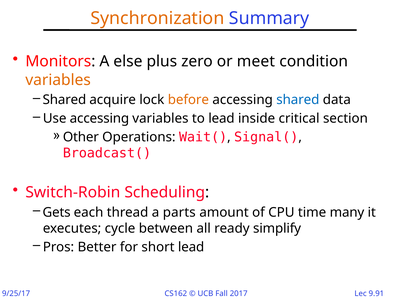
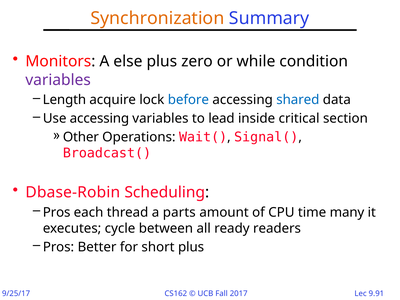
meet: meet -> while
variables at (58, 80) colour: orange -> purple
Shared at (64, 100): Shared -> Length
before colour: orange -> blue
Switch-Robin: Switch-Robin -> Dbase-Robin
Gets at (57, 212): Gets -> Pros
simplify: simplify -> readers
short lead: lead -> plus
